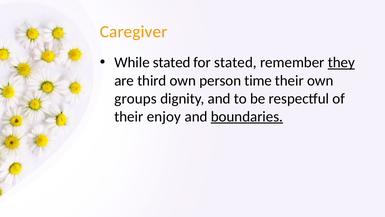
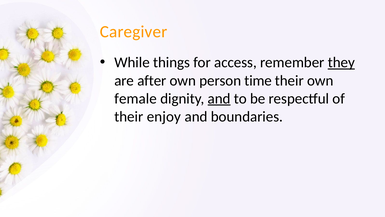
While stated: stated -> things
for stated: stated -> access
third: third -> after
groups: groups -> female
and at (219, 98) underline: none -> present
boundaries underline: present -> none
